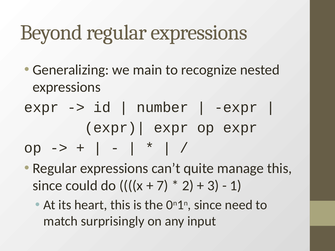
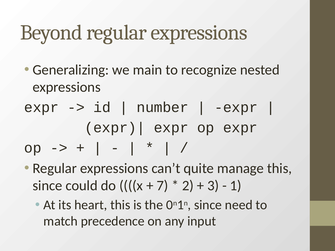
surprisingly: surprisingly -> precedence
